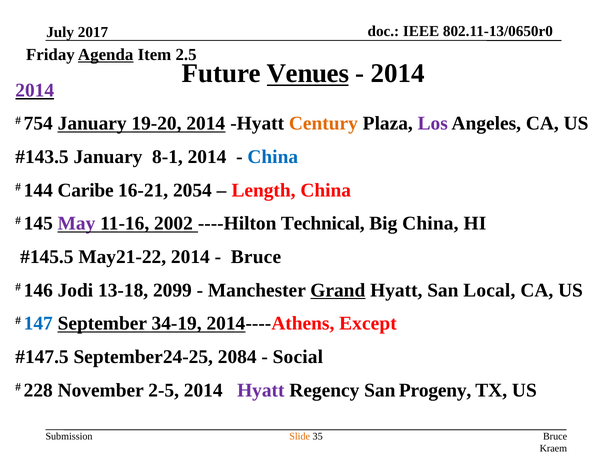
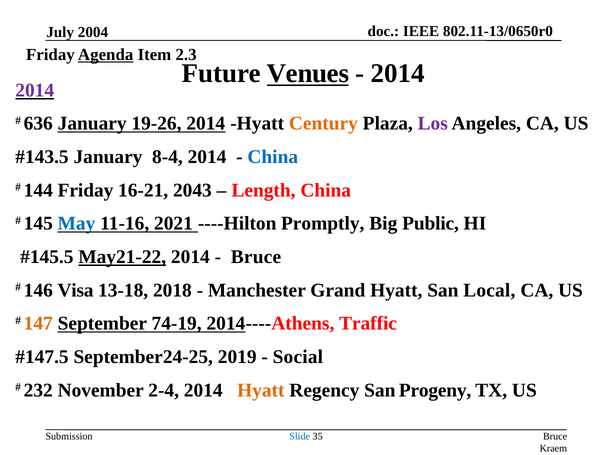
2017: 2017 -> 2004
2.5: 2.5 -> 2.3
754: 754 -> 636
19-20: 19-20 -> 19-26
8-1: 8-1 -> 8-4
144 Caribe: Caribe -> Friday
2054: 2054 -> 2043
May colour: purple -> blue
2002: 2002 -> 2021
Technical: Technical -> Promptly
Big China: China -> Public
May21-22 underline: none -> present
Jodi: Jodi -> Visa
2099: 2099 -> 2018
Grand underline: present -> none
147 colour: blue -> orange
34-19: 34-19 -> 74-19
Except: Except -> Traffic
2084: 2084 -> 2019
228: 228 -> 232
2-5: 2-5 -> 2-4
Hyatt at (261, 390) colour: purple -> orange
Slide colour: orange -> blue
